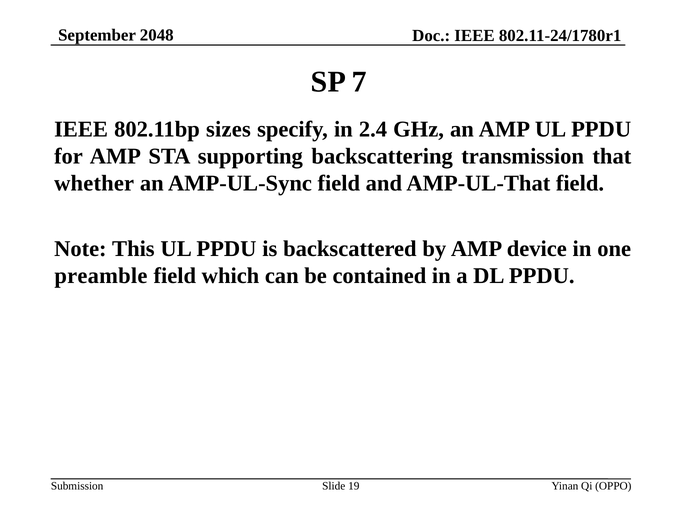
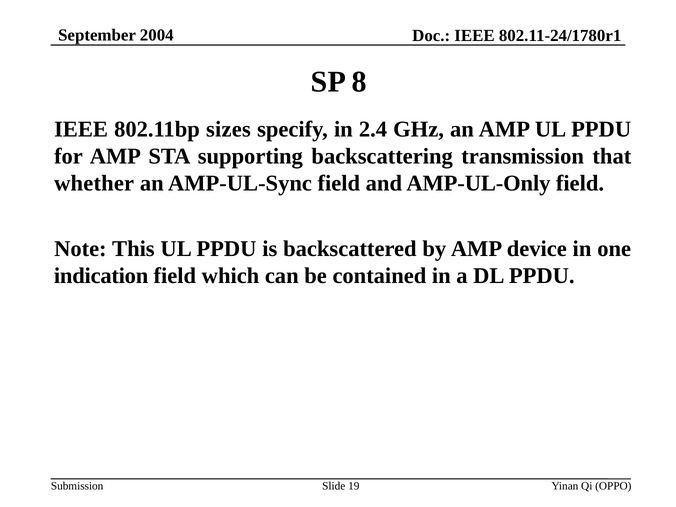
2048: 2048 -> 2004
7: 7 -> 8
AMP-UL-That: AMP-UL-That -> AMP-UL-Only
preamble: preamble -> indication
